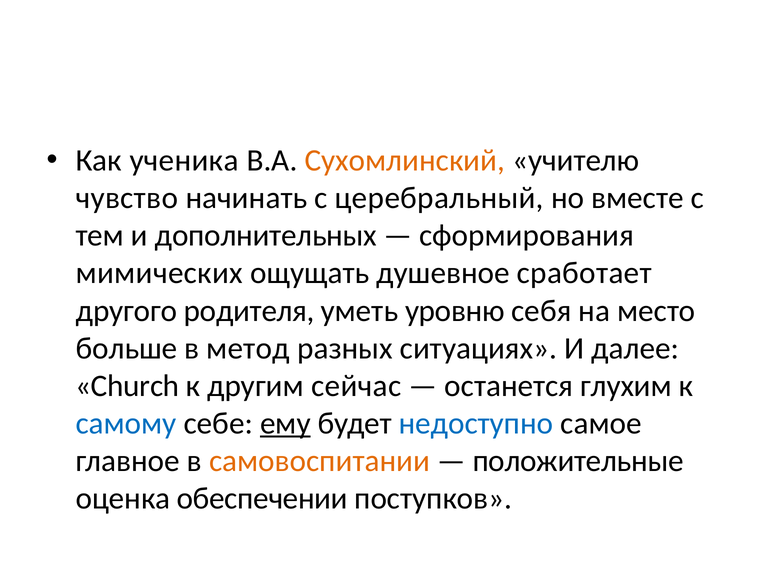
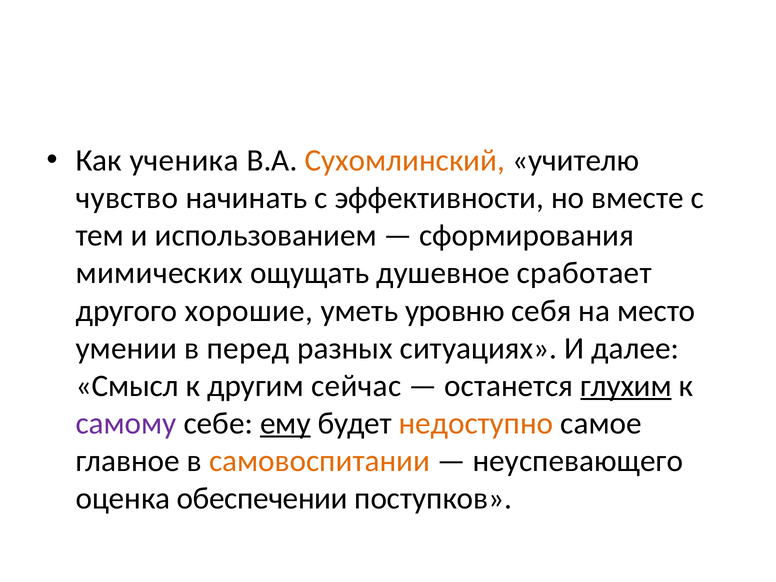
церебральный: церебральный -> эффективности
дополнительных: дополнительных -> использованием
родителя: родителя -> хорошие
больше: больше -> умении
метод: метод -> перед
Church: Church -> Смысл
глухим underline: none -> present
самому colour: blue -> purple
недоступно colour: blue -> orange
положительные: положительные -> неуспевающего
